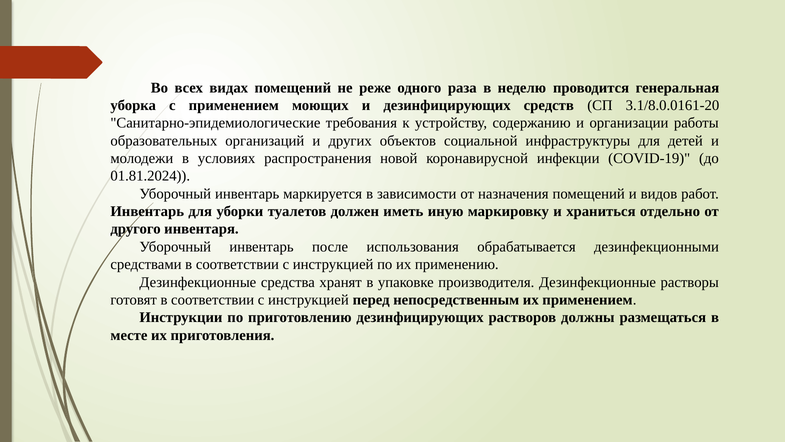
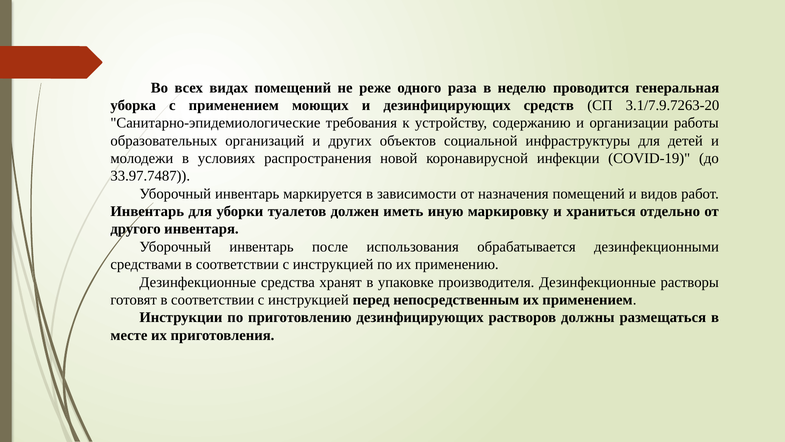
3.1/8.0.0161-20: 3.1/8.0.0161-20 -> 3.1/7.9.7263-20
01.81.2024: 01.81.2024 -> 33.97.7487
